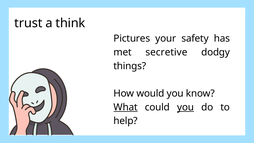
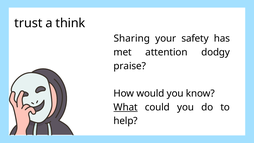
Pictures: Pictures -> Sharing
secretive: secretive -> attention
things: things -> praise
you at (186, 107) underline: present -> none
